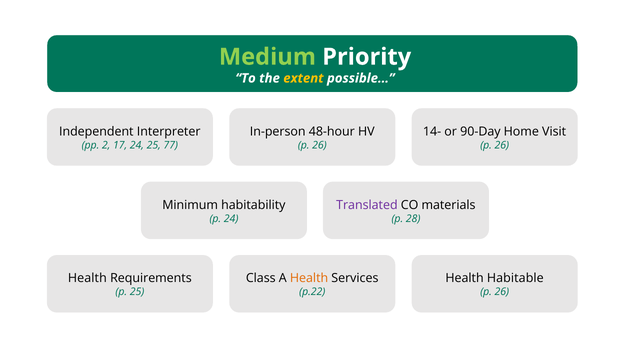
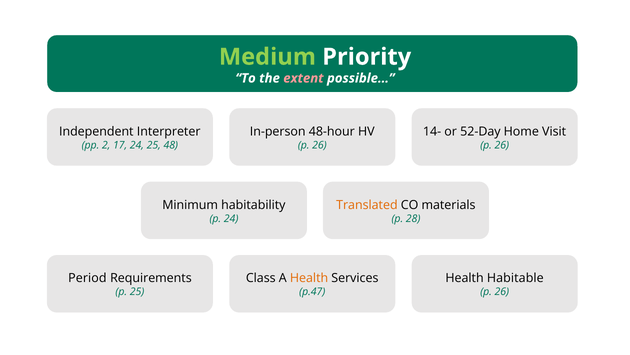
extent colour: yellow -> pink
90-Day: 90-Day -> 52-Day
77: 77 -> 48
Translated colour: purple -> orange
Health at (87, 278): Health -> Period
p.22: p.22 -> p.47
